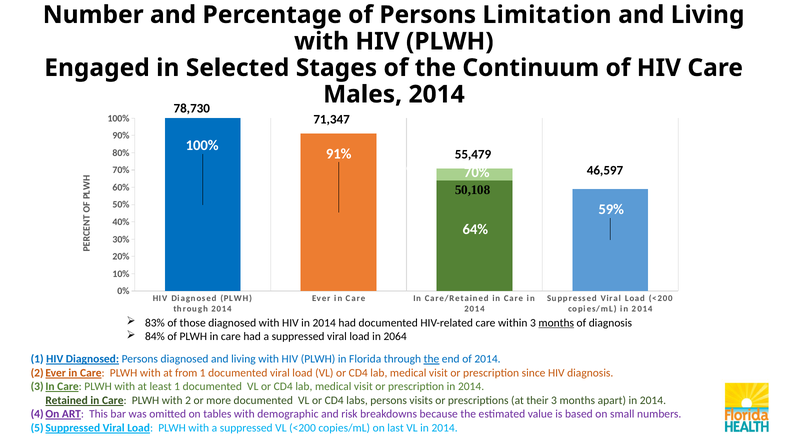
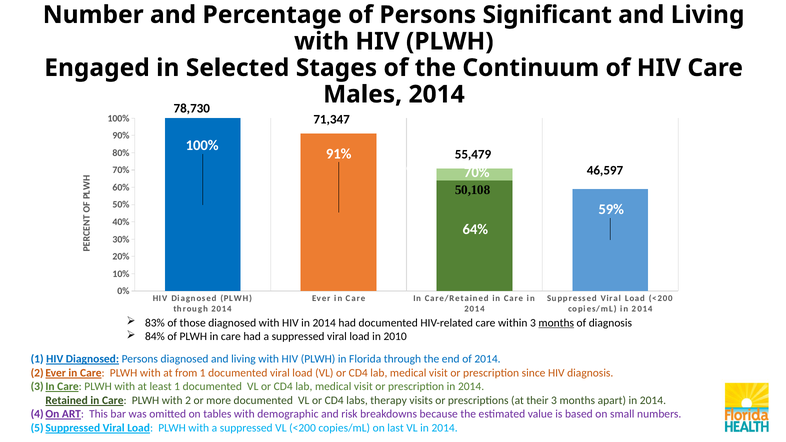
Limitation: Limitation -> Significant
2064: 2064 -> 2010
the at (431, 359) underline: present -> none
labs persons: persons -> therapy
